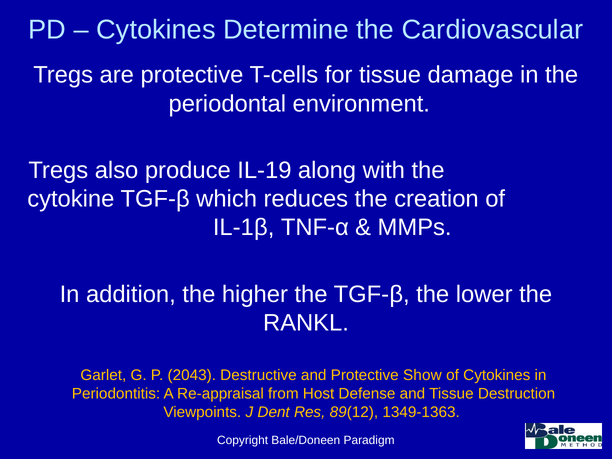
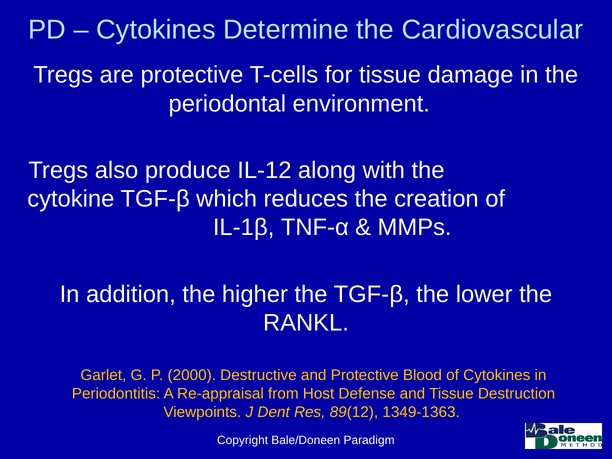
IL-19: IL-19 -> IL-12
2043: 2043 -> 2000
Show: Show -> Blood
